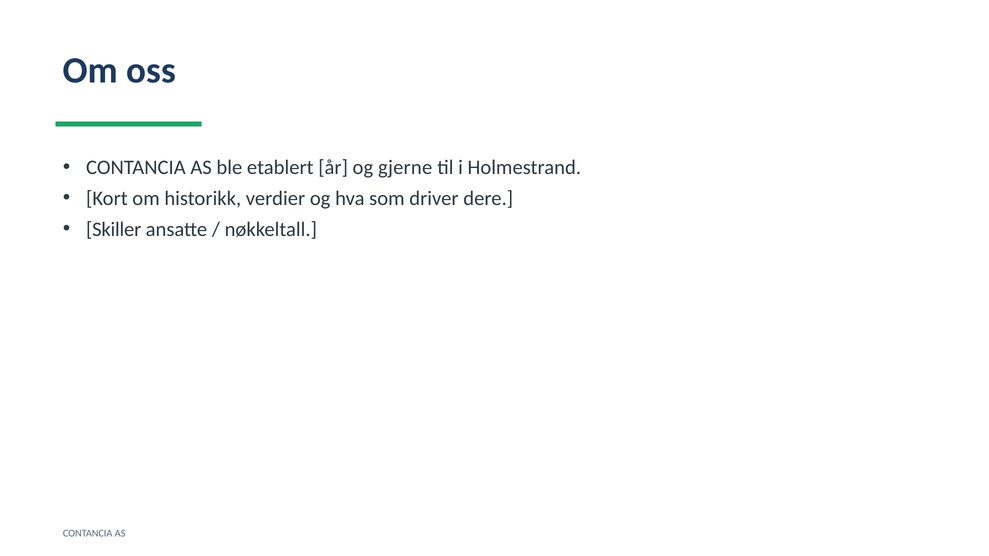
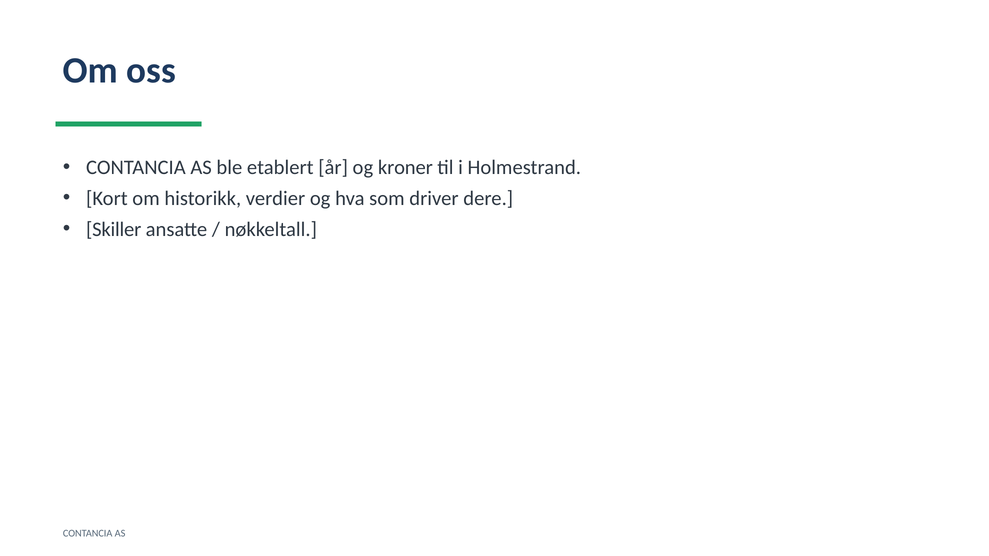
gjerne: gjerne -> kroner
